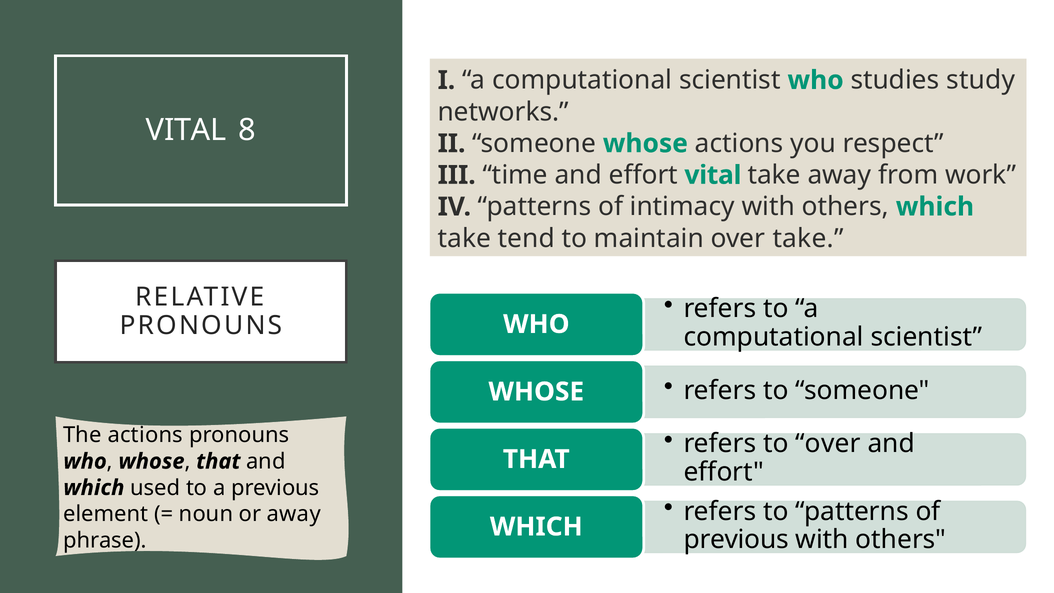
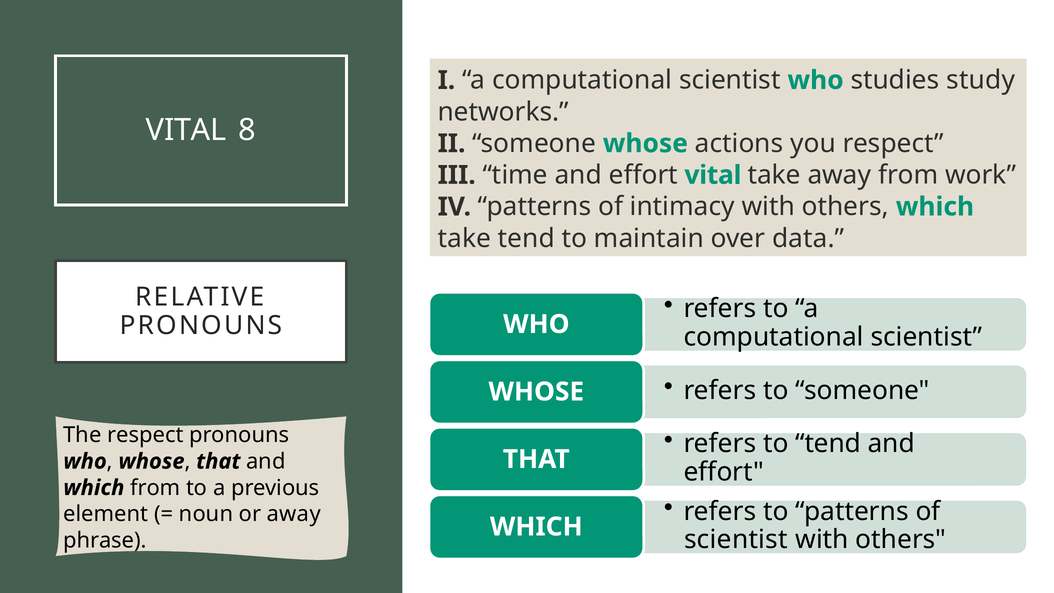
over take: take -> data
The actions: actions -> respect
to over: over -> tend
which used: used -> from
previous at (736, 540): previous -> scientist
